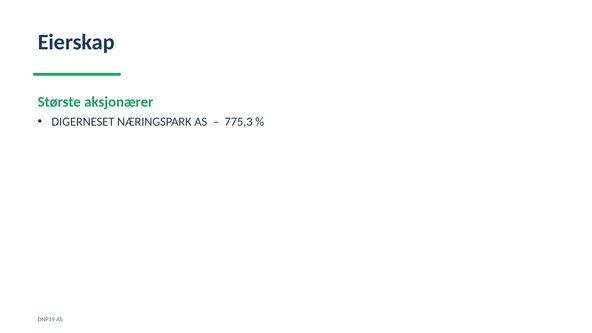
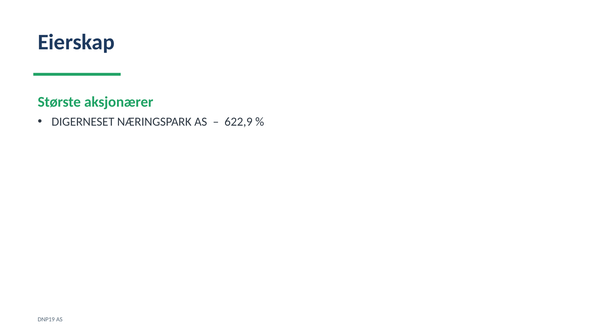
775,3: 775,3 -> 622,9
